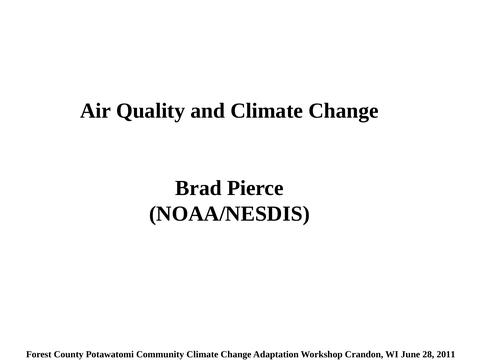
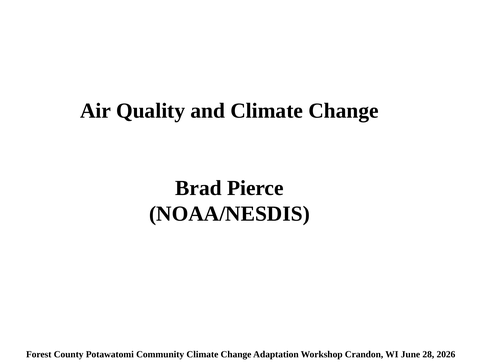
2011: 2011 -> 2026
